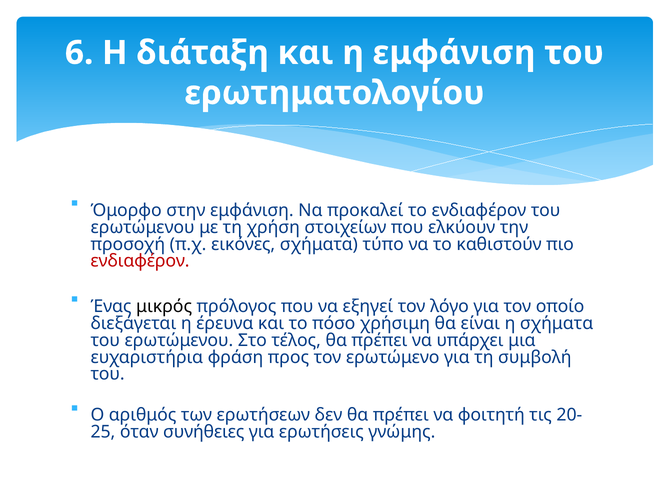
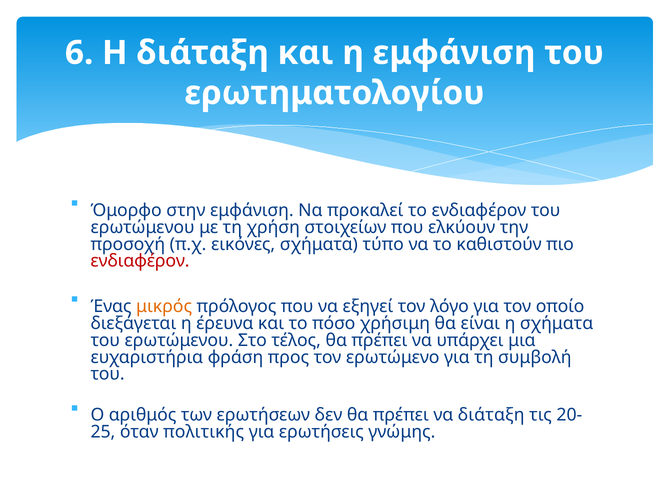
μικρός colour: black -> orange
να φοιτητή: φοιτητή -> διάταξη
συνήθειες: συνήθειες -> πολιτικής
